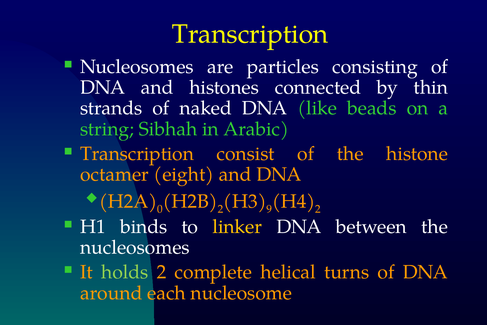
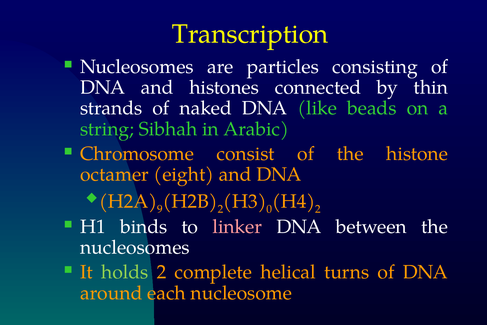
Transcription at (137, 154): Transcription -> Chromosome
0: 0 -> 9
9: 9 -> 0
linker colour: yellow -> pink
